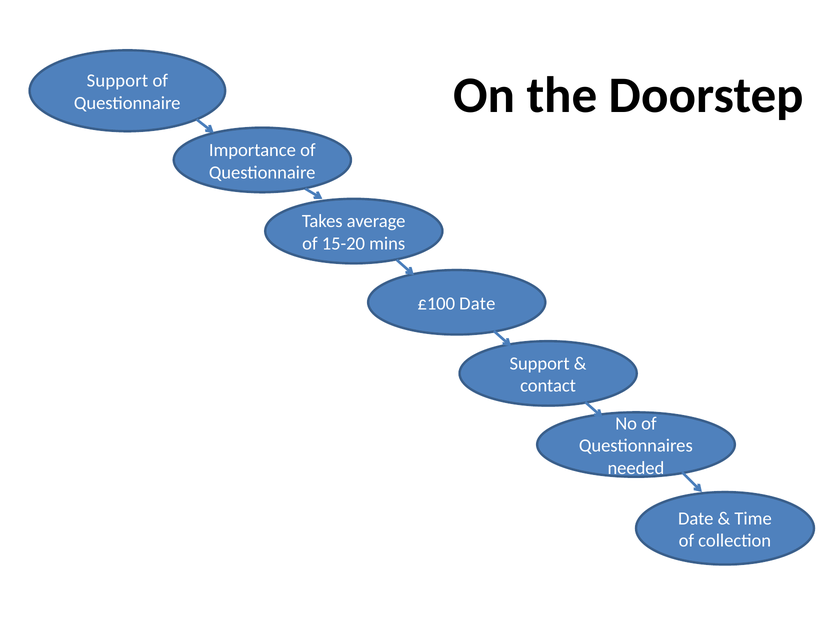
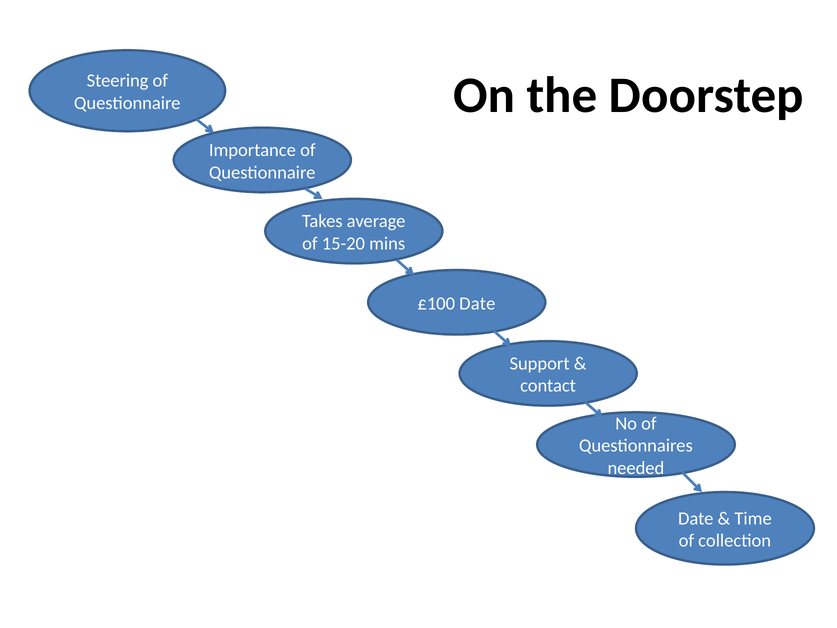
Support at (117, 81): Support -> Steering
